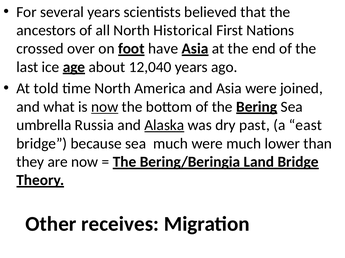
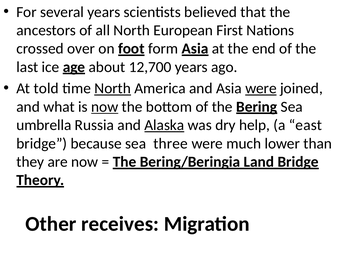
Historical: Historical -> European
have: have -> form
12,040: 12,040 -> 12,700
North at (113, 89) underline: none -> present
were at (261, 89) underline: none -> present
past: past -> help
sea much: much -> three
